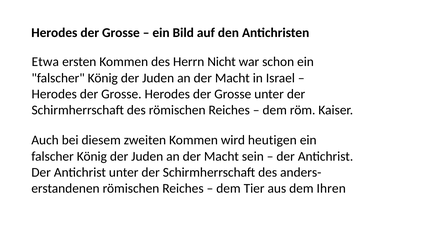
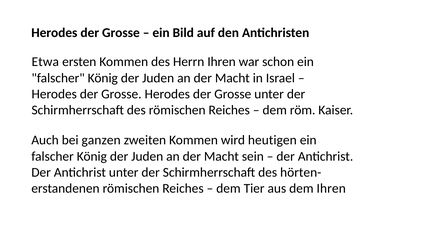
Herrn Nicht: Nicht -> Ihren
diesem: diesem -> ganzen
anders-: anders- -> hörten-
